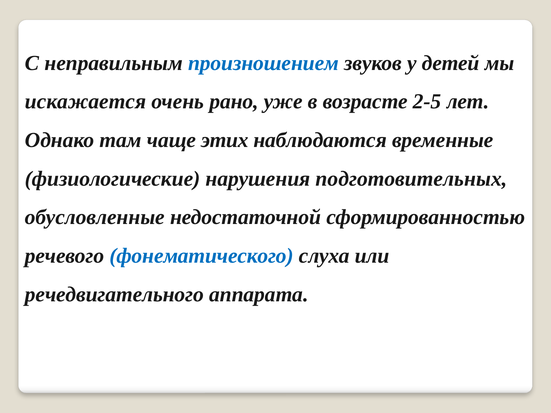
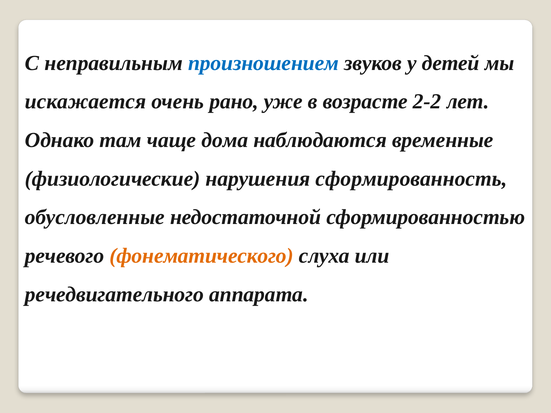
2-5: 2-5 -> 2-2
этих: этих -> дома
подготовительных: подготовительных -> сформированность
фонематического colour: blue -> orange
